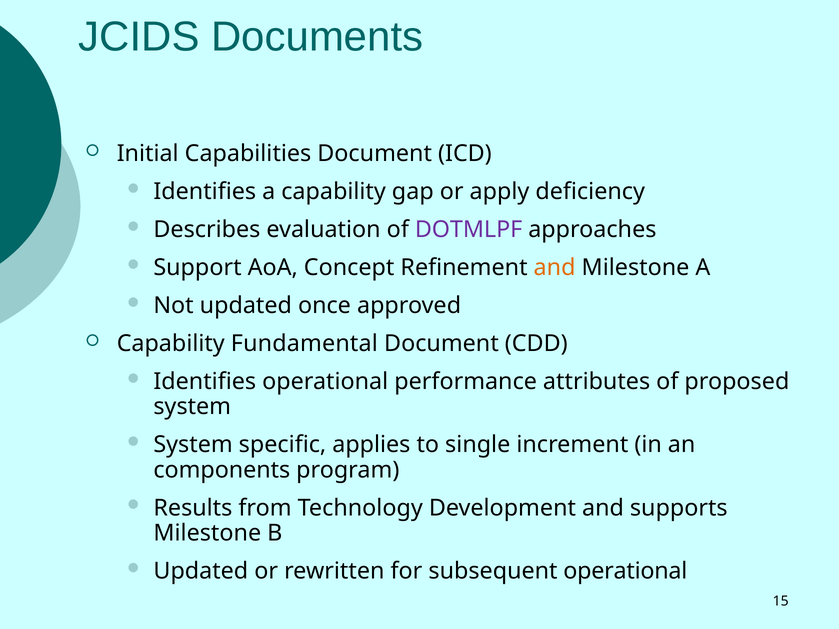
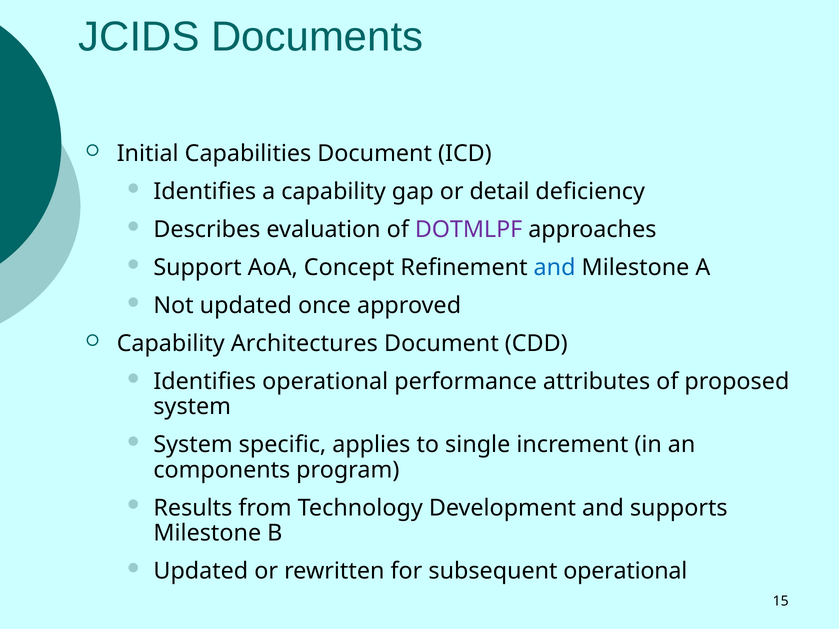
apply: apply -> detail
and at (555, 268) colour: orange -> blue
Fundamental: Fundamental -> Architectures
